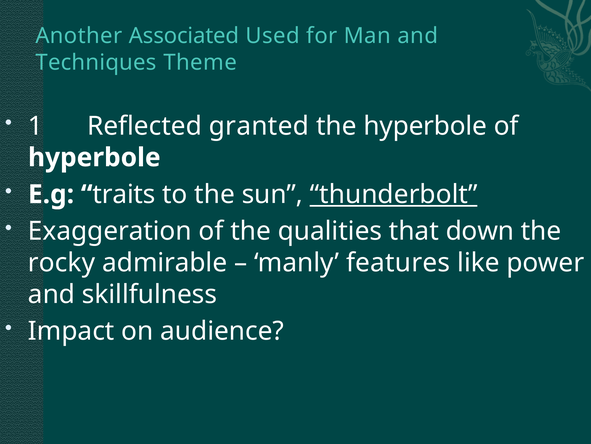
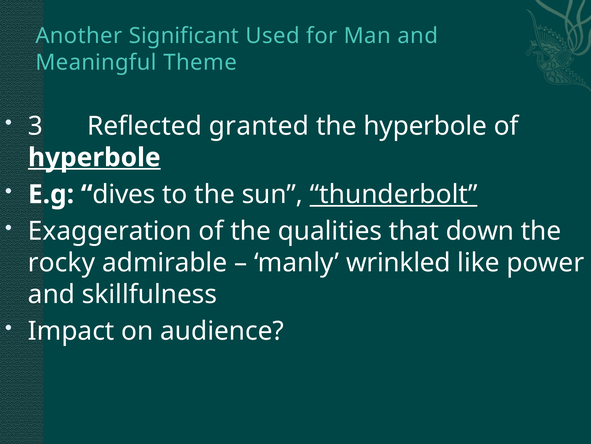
Associated: Associated -> Significant
Techniques: Techniques -> Meaningful
1: 1 -> 3
hyperbole at (94, 157) underline: none -> present
traits: traits -> dives
features: features -> wrinkled
